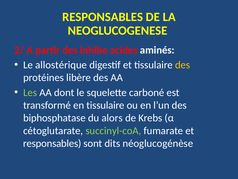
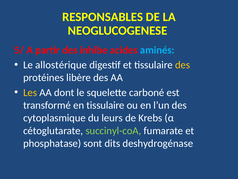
2/: 2/ -> 5/
aminés colour: white -> light blue
Les colour: light green -> yellow
biphosphatase: biphosphatase -> cytoplasmique
alors: alors -> leurs
responsables at (52, 143): responsables -> phosphatase
néoglucogénèse: néoglucogénèse -> deshydrogénase
